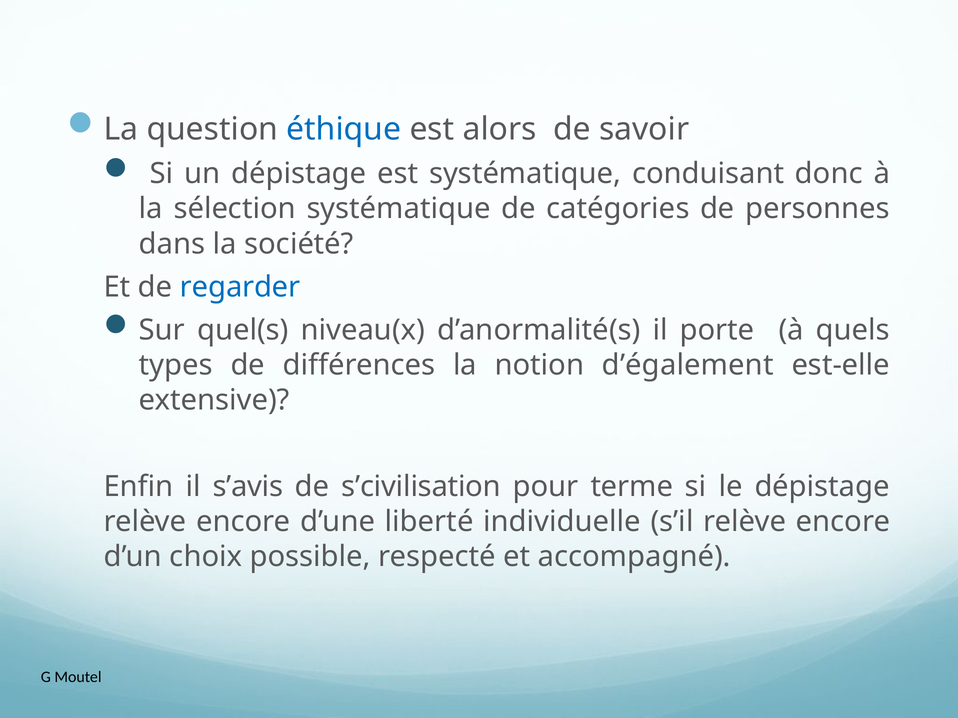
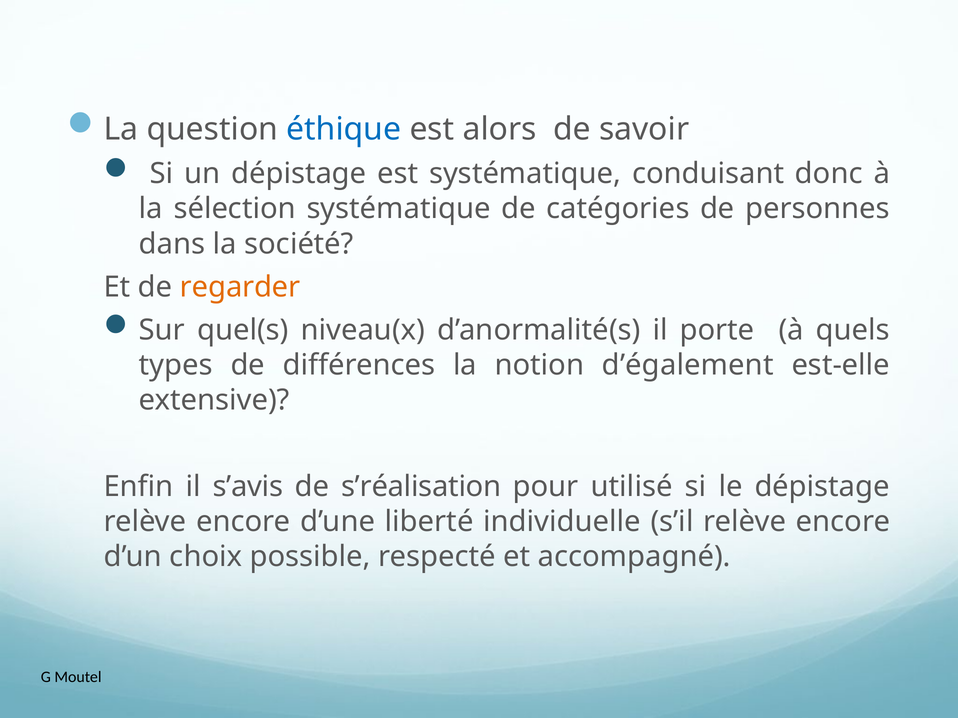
regarder colour: blue -> orange
s’civilisation: s’civilisation -> s’réalisation
terme: terme -> utilisé
